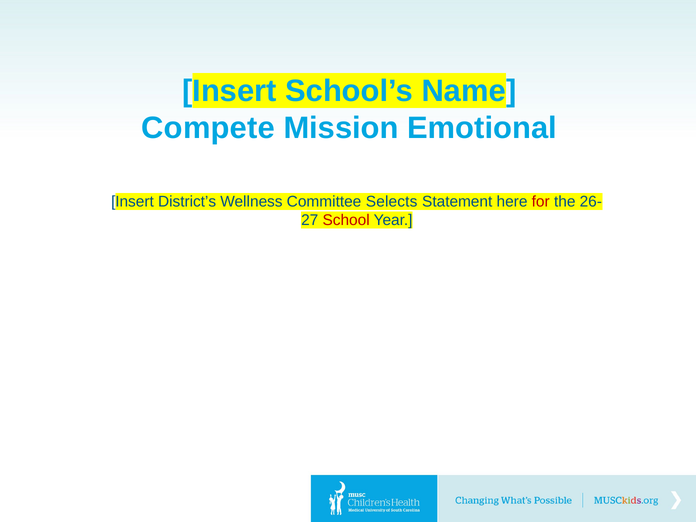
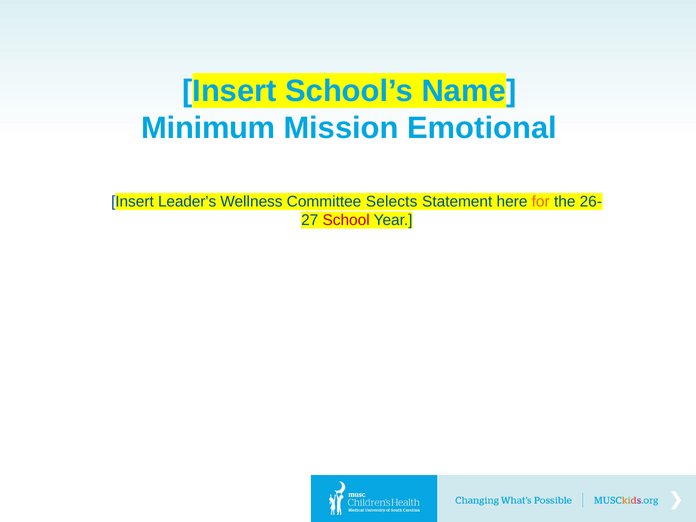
Compete: Compete -> Minimum
District’s: District’s -> Leader’s
for colour: red -> orange
